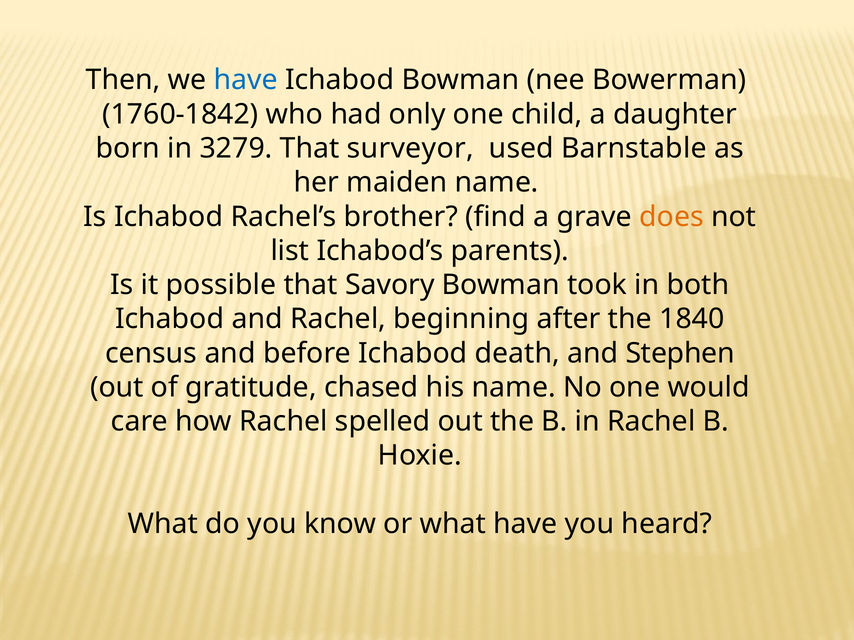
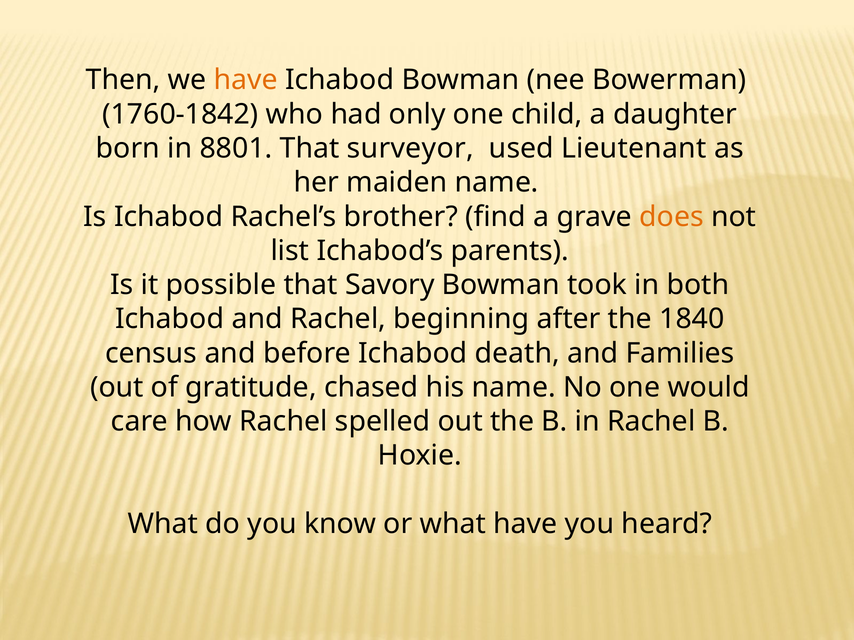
have at (246, 80) colour: blue -> orange
3279: 3279 -> 8801
Barnstable: Barnstable -> Lieutenant
Stephen: Stephen -> Families
